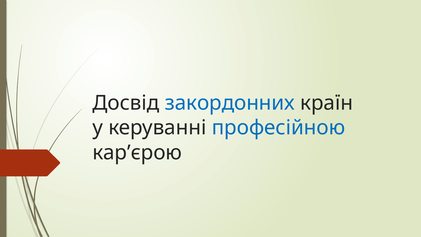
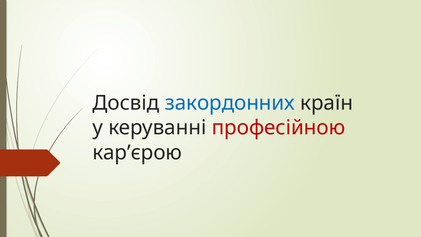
професійною colour: blue -> red
